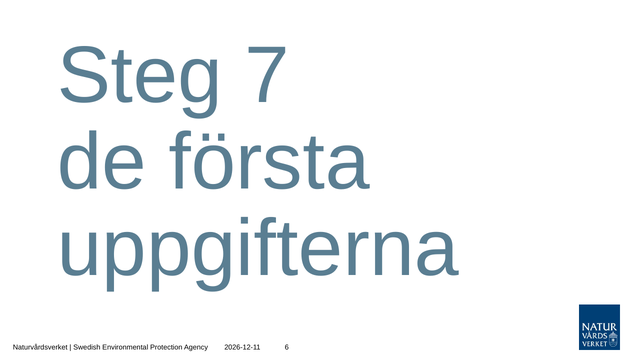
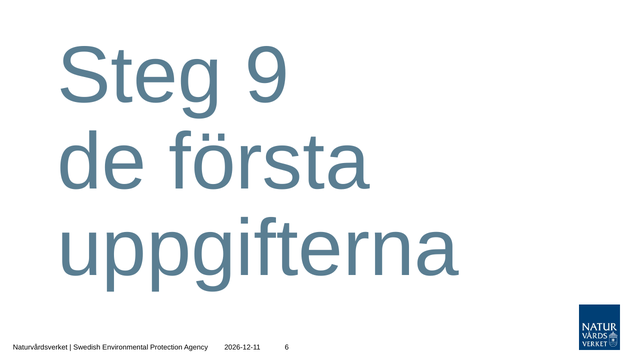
7: 7 -> 9
